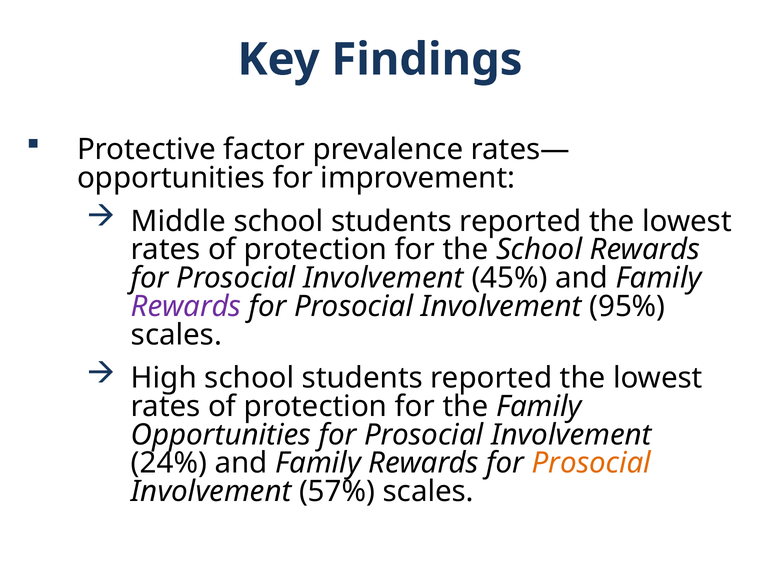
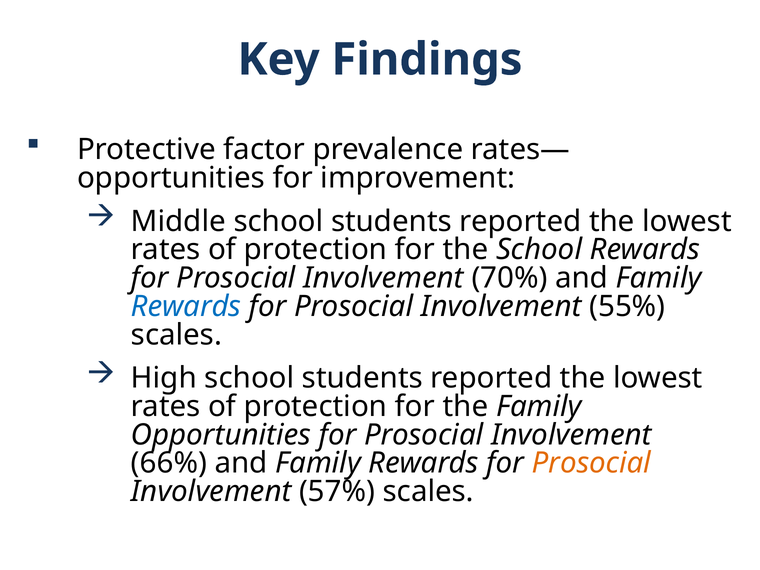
45%: 45% -> 70%
Rewards at (186, 306) colour: purple -> blue
95%: 95% -> 55%
24%: 24% -> 66%
